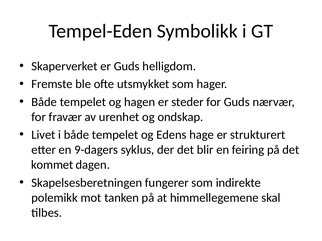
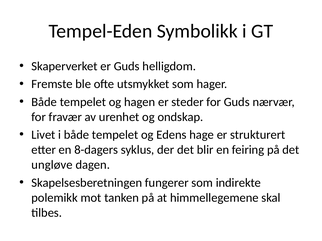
9-dagers: 9-dagers -> 8-dagers
kommet: kommet -> ungløve
